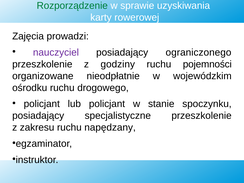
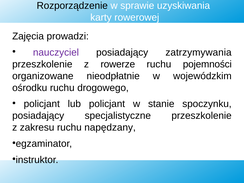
Rozporządzenie colour: green -> black
ograniczonego: ograniczonego -> zatrzymywania
godziny: godziny -> rowerze
